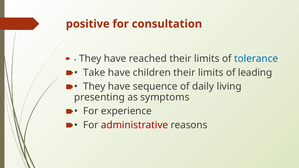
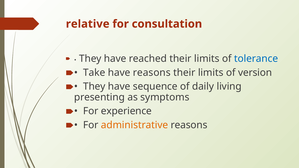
positive: positive -> relative
have children: children -> reasons
leading: leading -> version
administrative colour: red -> orange
